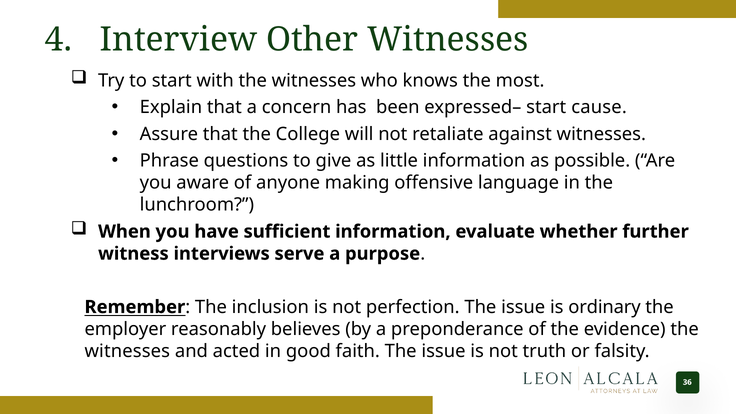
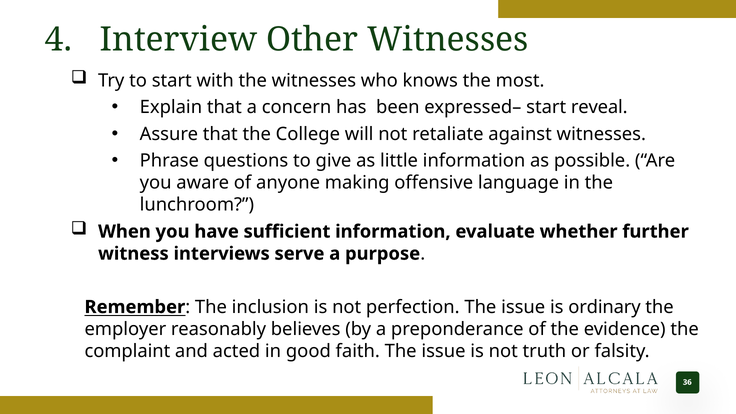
cause: cause -> reveal
witnesses at (127, 351): witnesses -> complaint
